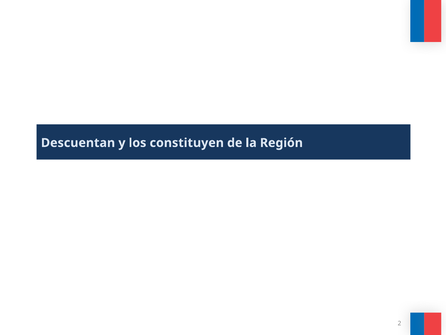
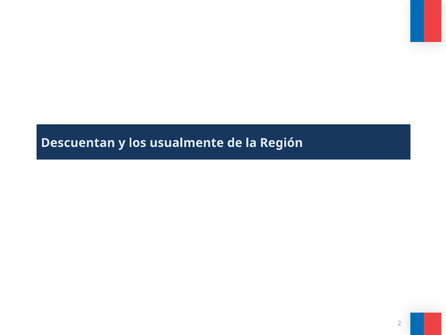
constituyen: constituyen -> usualmente
